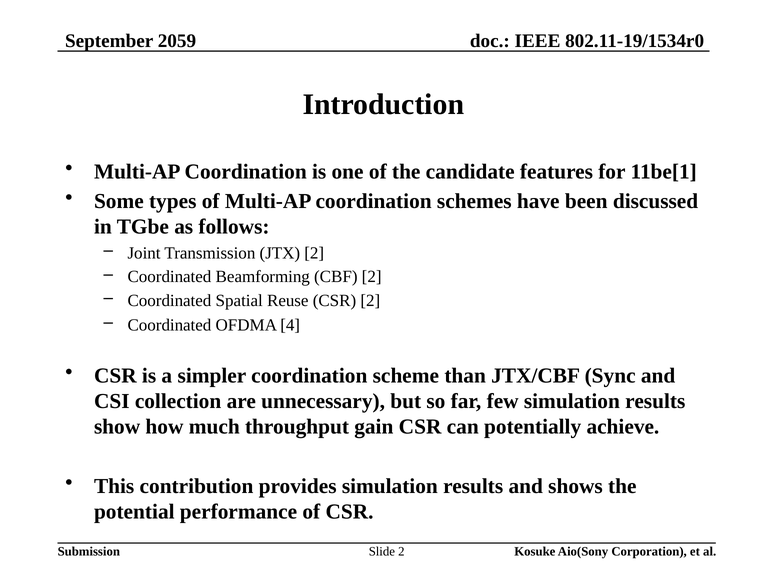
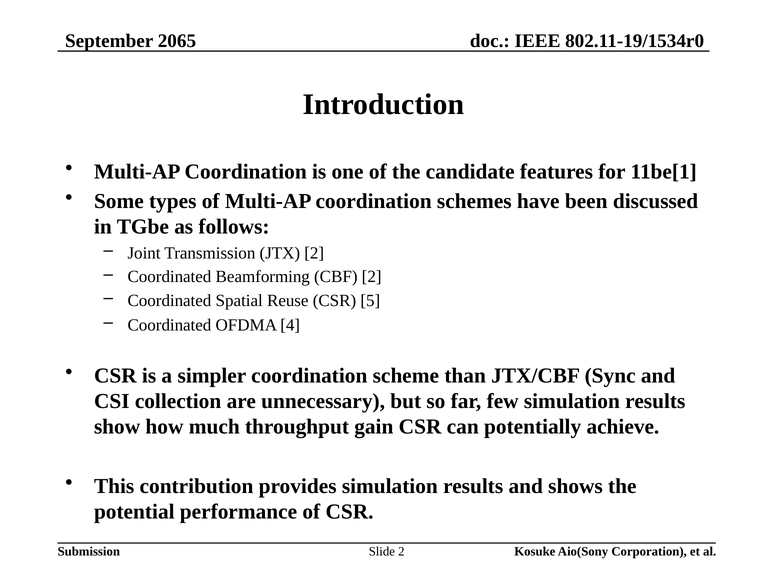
2059: 2059 -> 2065
CSR 2: 2 -> 5
